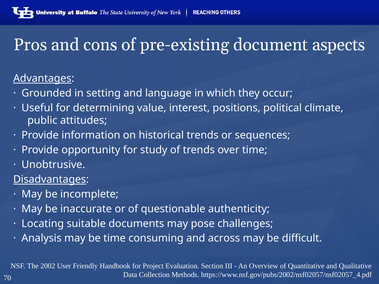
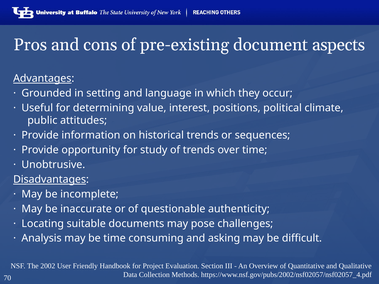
across: across -> asking
